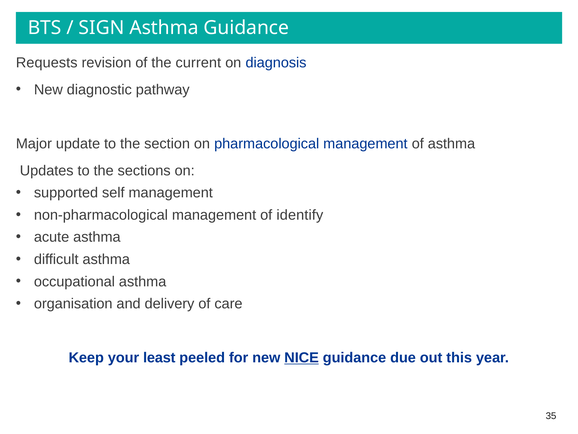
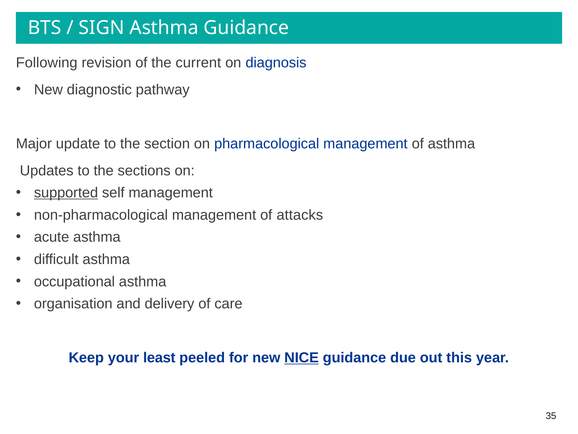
Requests: Requests -> Following
supported underline: none -> present
identify: identify -> attacks
